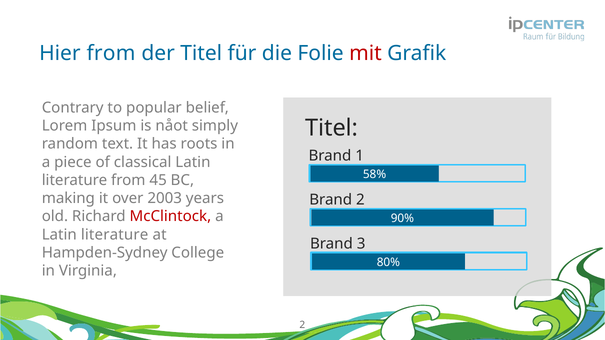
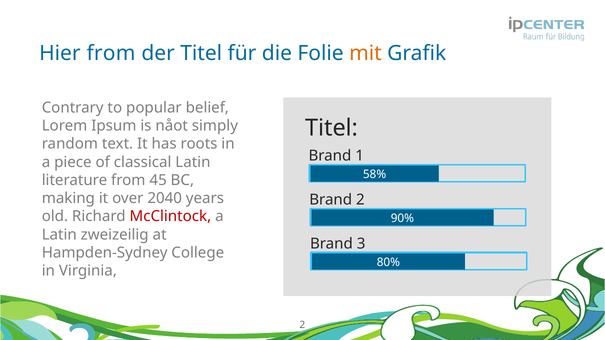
mit colour: red -> orange
2003: 2003 -> 2040
literature at (115, 235): literature -> zweizeilig
